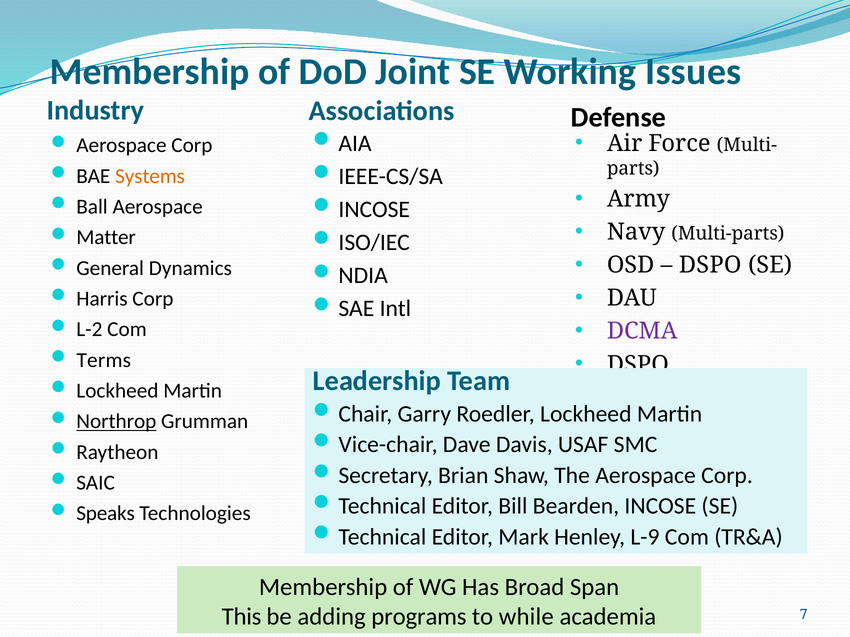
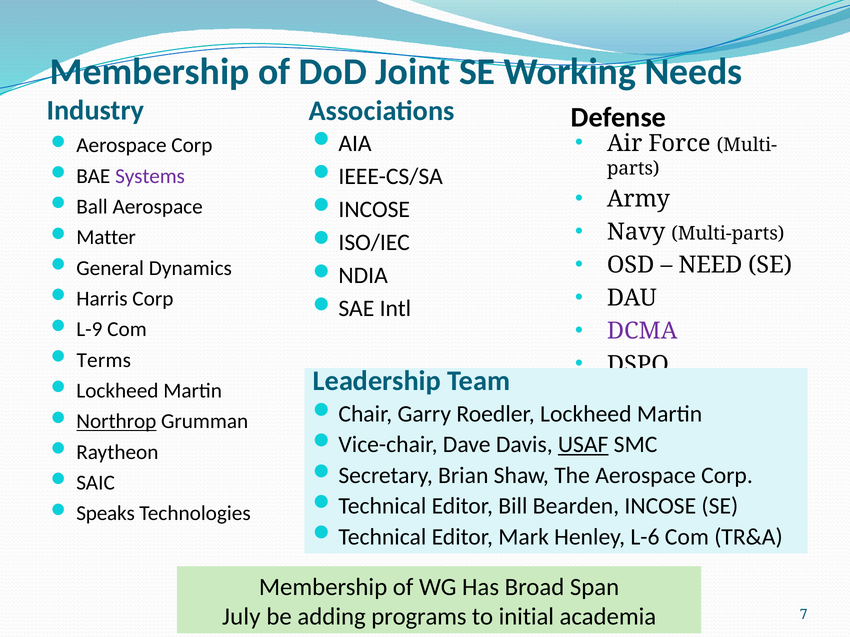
Issues: Issues -> Needs
Systems colour: orange -> purple
DSPO at (710, 265): DSPO -> NEED
L-2: L-2 -> L-9
USAF underline: none -> present
L-9: L-9 -> L-6
This: This -> July
while: while -> initial
